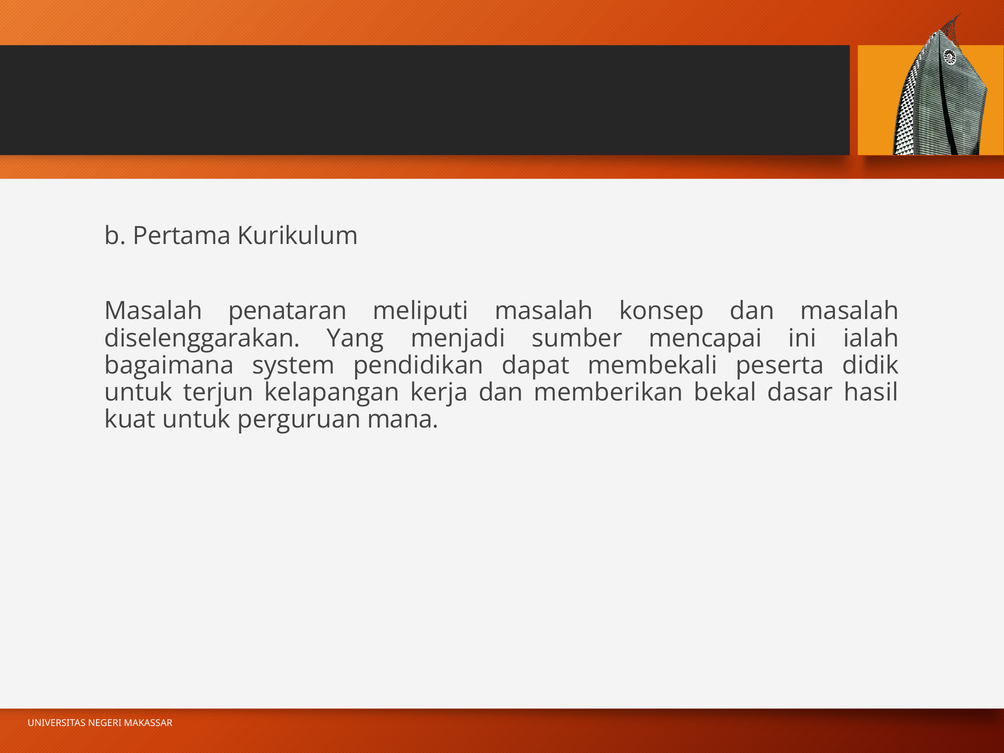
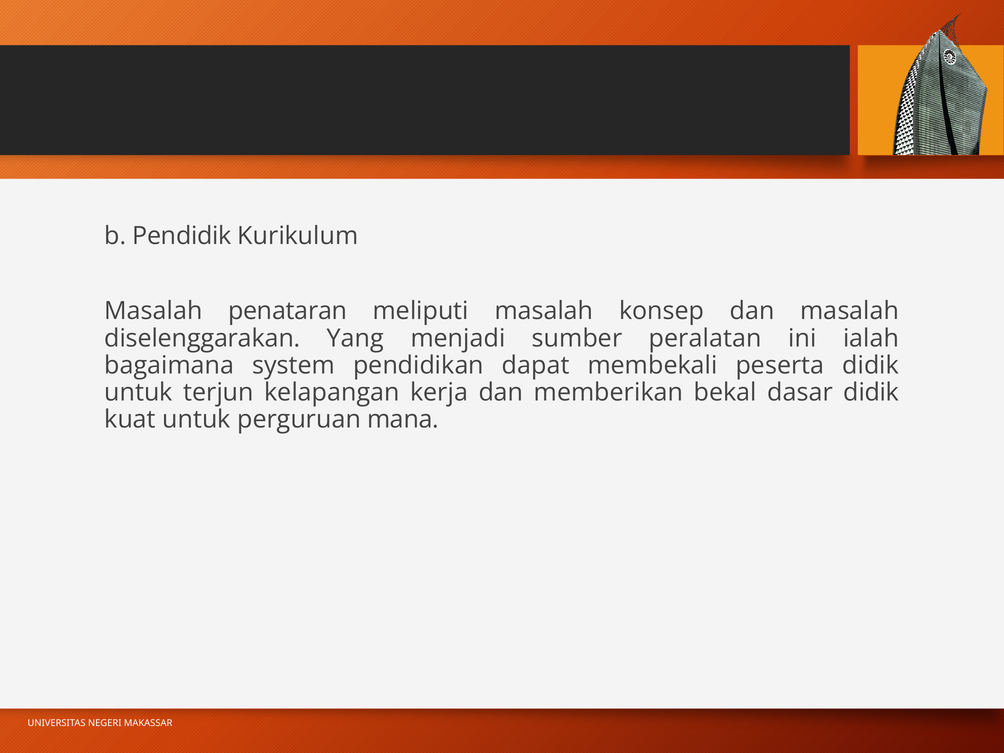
Pertama: Pertama -> Pendidik
mencapai: mencapai -> peralatan
dasar hasil: hasil -> didik
